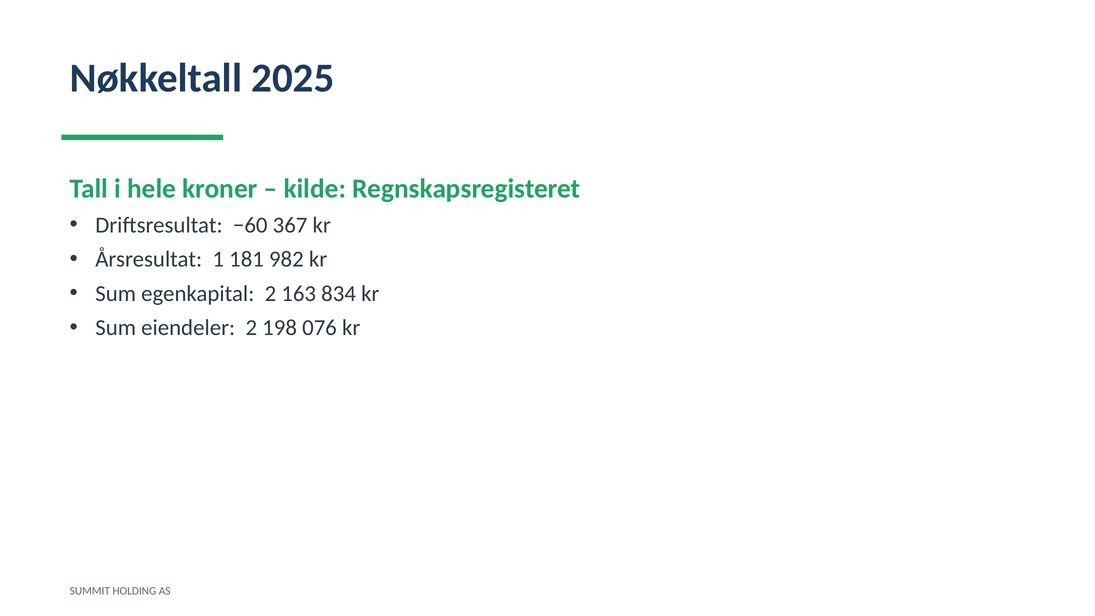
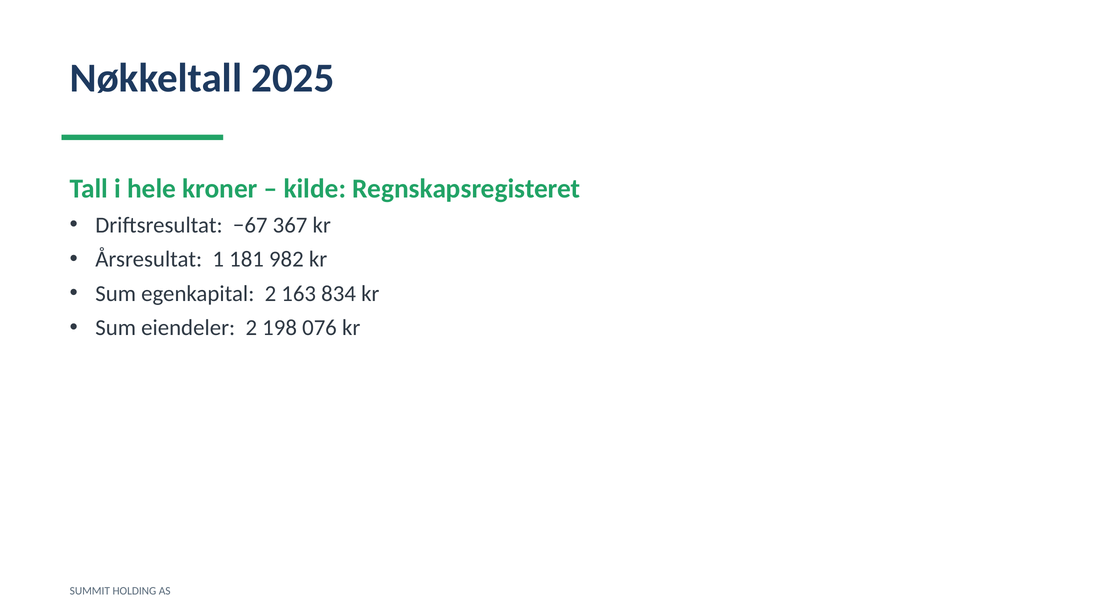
−60: −60 -> −67
